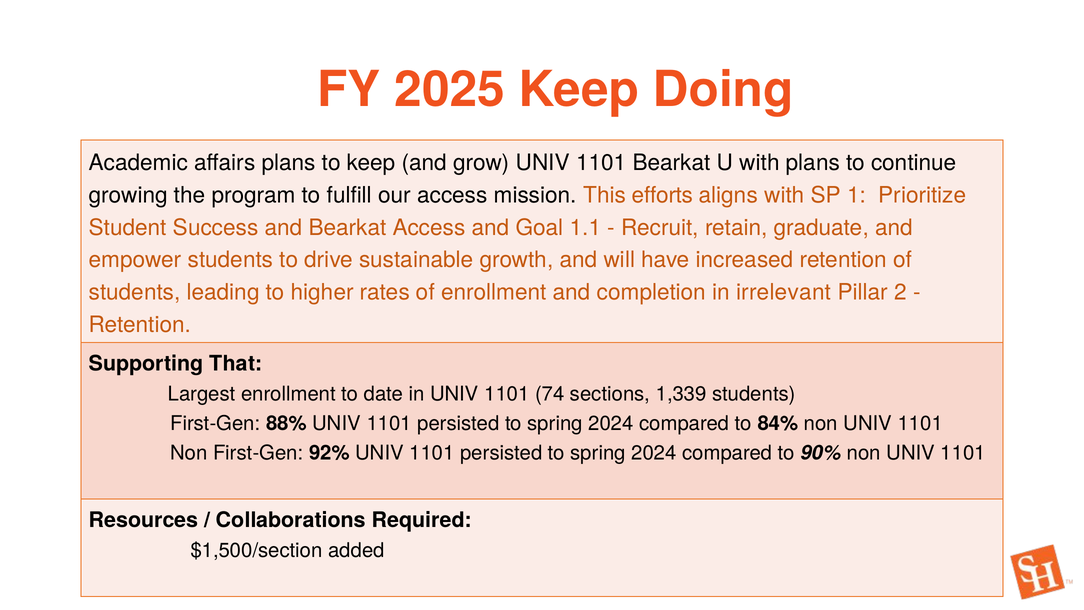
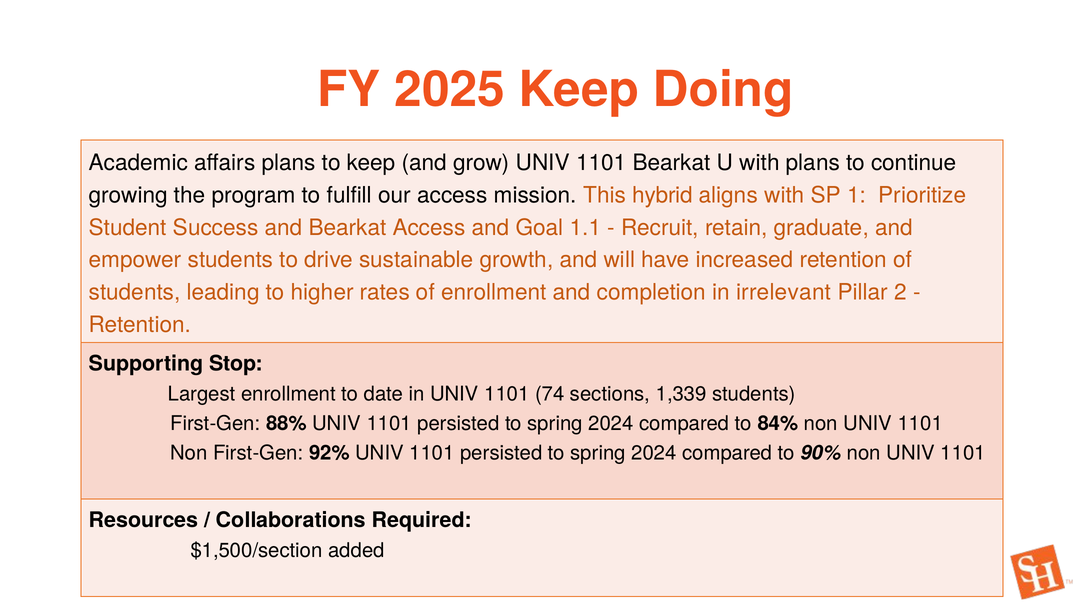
efforts: efforts -> hybrid
That: That -> Stop
